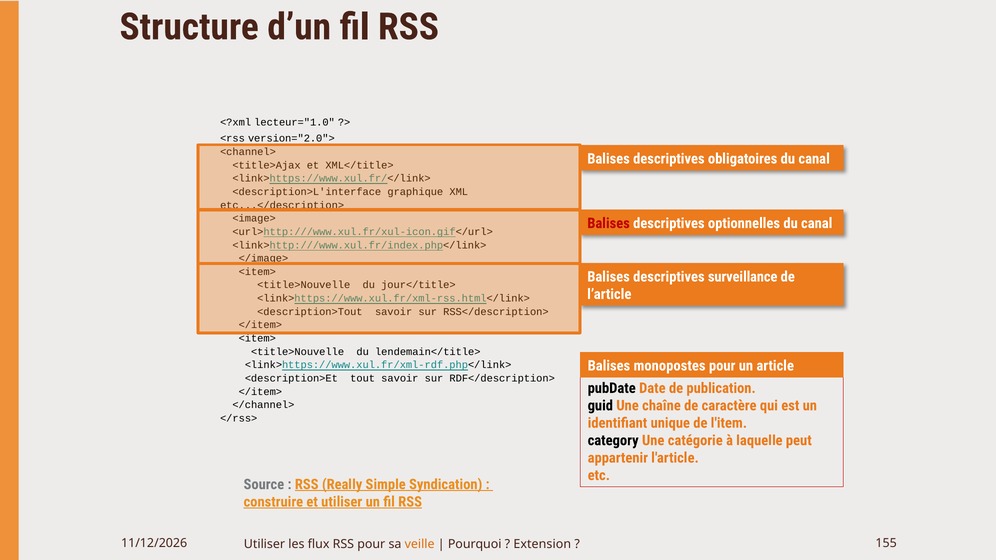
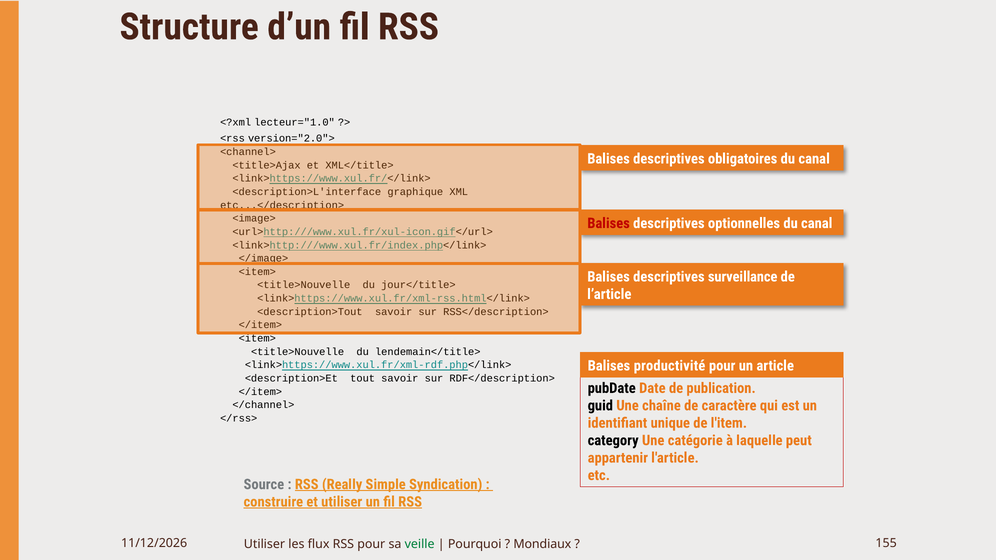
monopostes: monopostes -> productivité
veille colour: orange -> green
Extension: Extension -> Mondiaux
